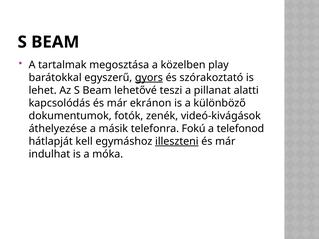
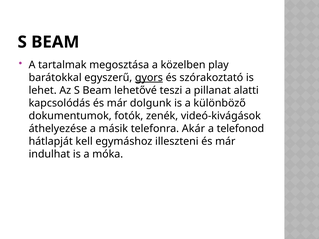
ekránon: ekránon -> dolgunk
Fokú: Fokú -> Akár
illeszteni underline: present -> none
